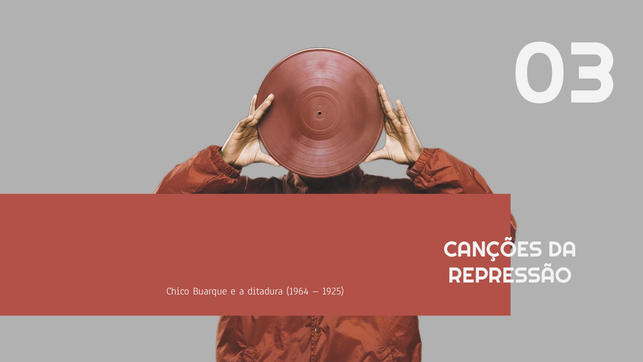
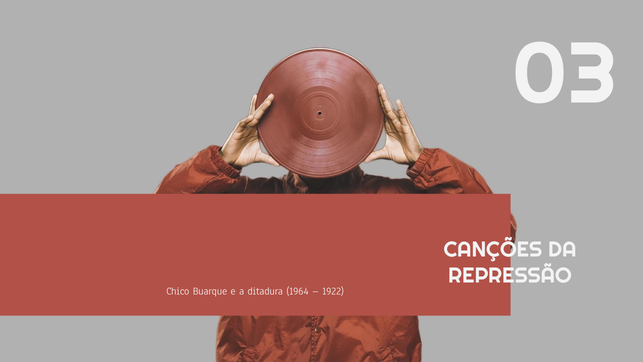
1925: 1925 -> 1922
